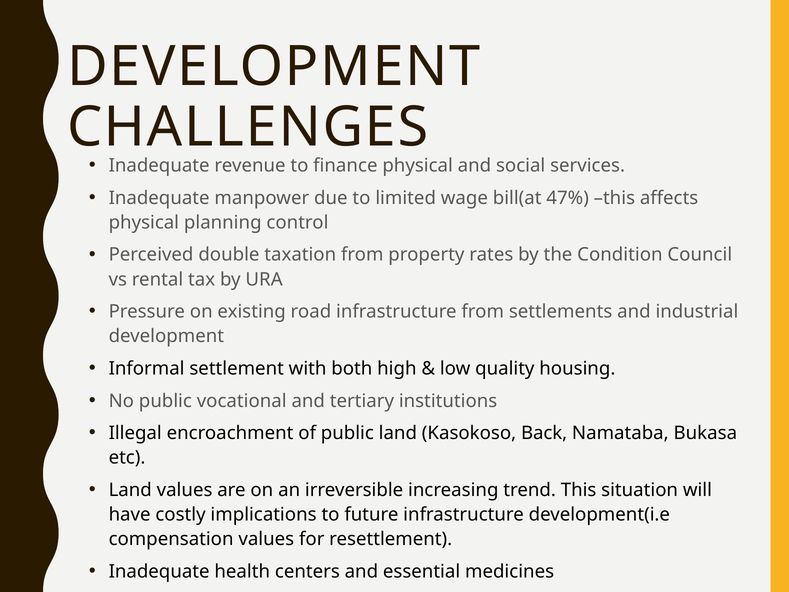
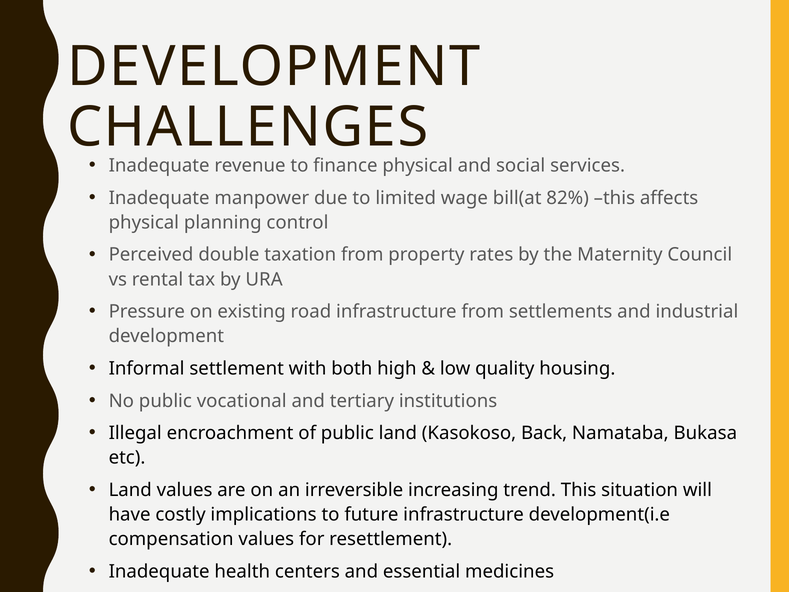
47%: 47% -> 82%
Condition: Condition -> Maternity
